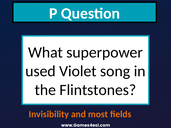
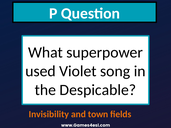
Flintstones: Flintstones -> Despicable
most: most -> town
